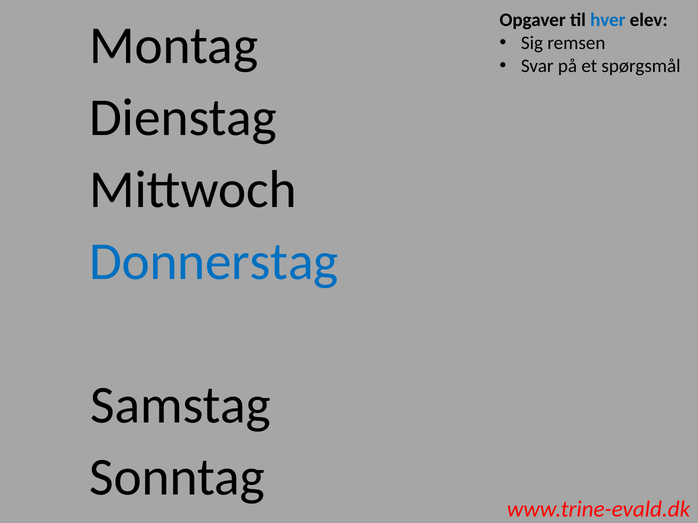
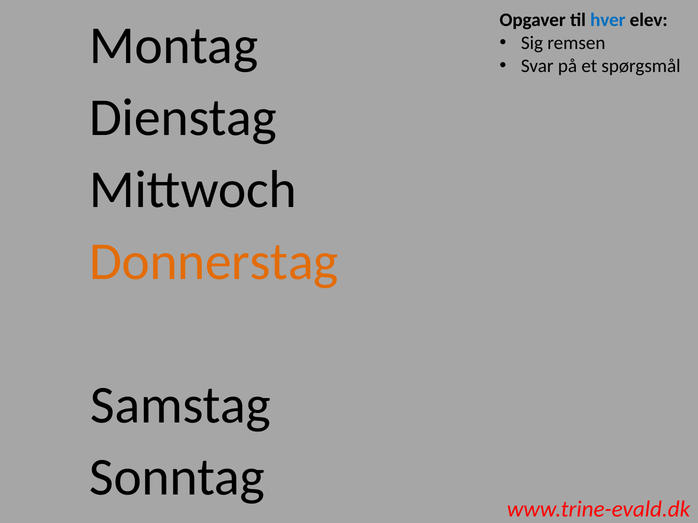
Donnerstag colour: blue -> orange
